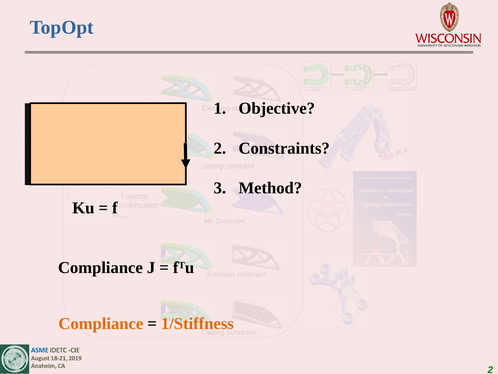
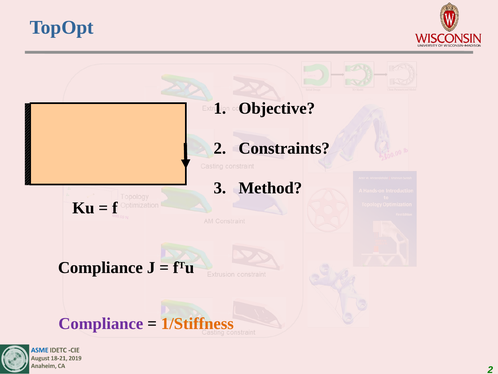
Compliance at (101, 323) colour: orange -> purple
